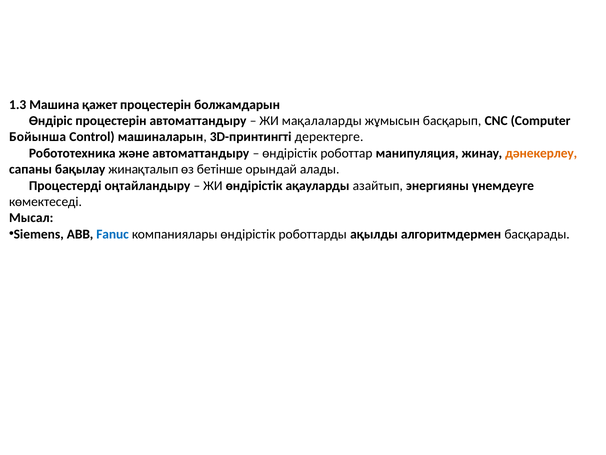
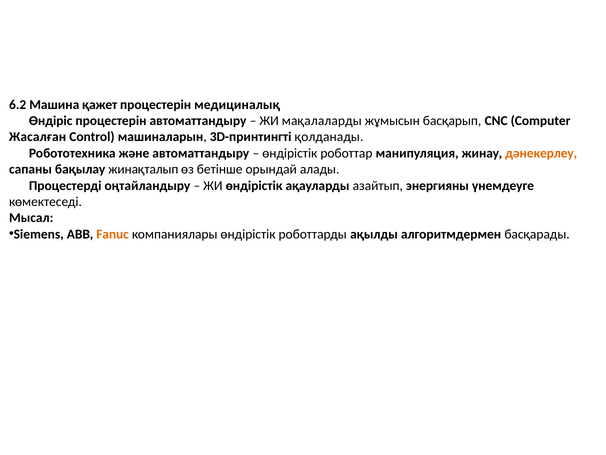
1.3: 1.3 -> 6.2
болжамдарын: болжамдарын -> медициналық
Бойынша: Бойынша -> Жасалған
деректерге: деректерге -> қолданады
Fanuc colour: blue -> orange
